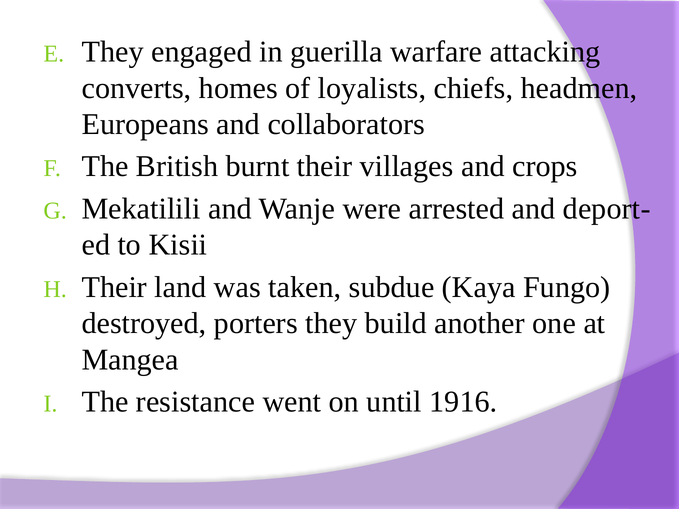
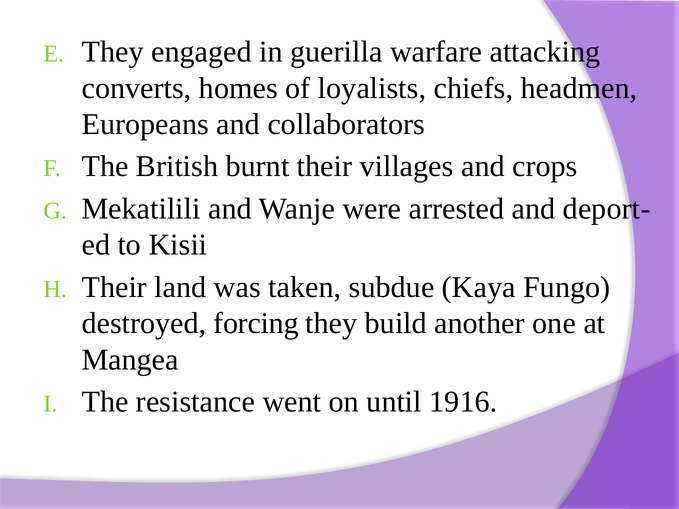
porters: porters -> forcing
